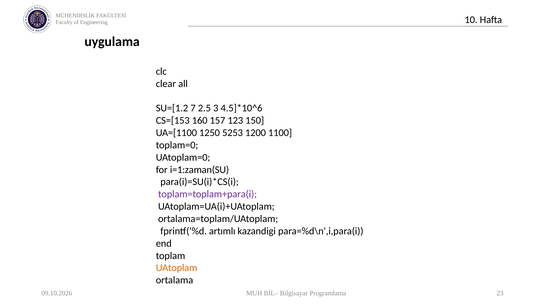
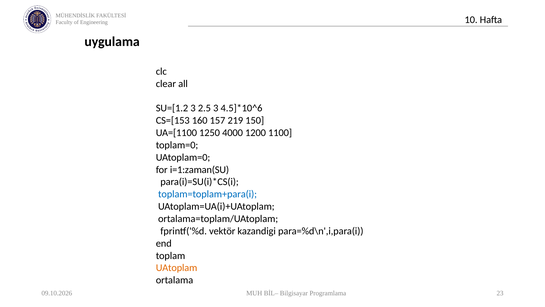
SU=[1.2 7: 7 -> 3
123: 123 -> 219
5253: 5253 -> 4000
toplam=toplam+para(i colour: purple -> blue
artımlı: artımlı -> vektör
